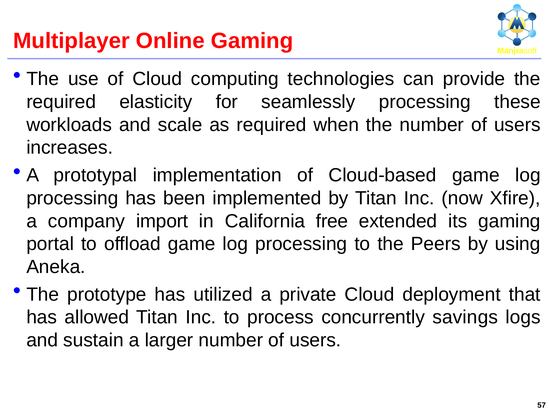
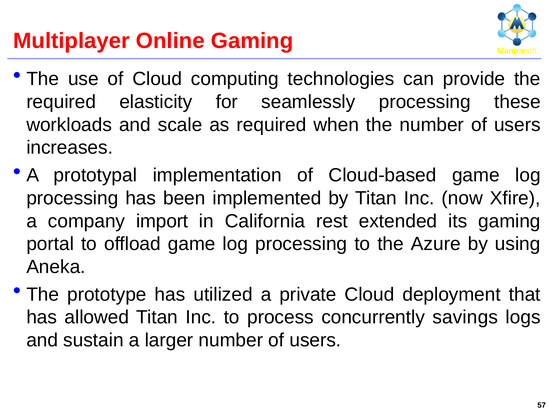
free: free -> rest
Peers: Peers -> Azure
